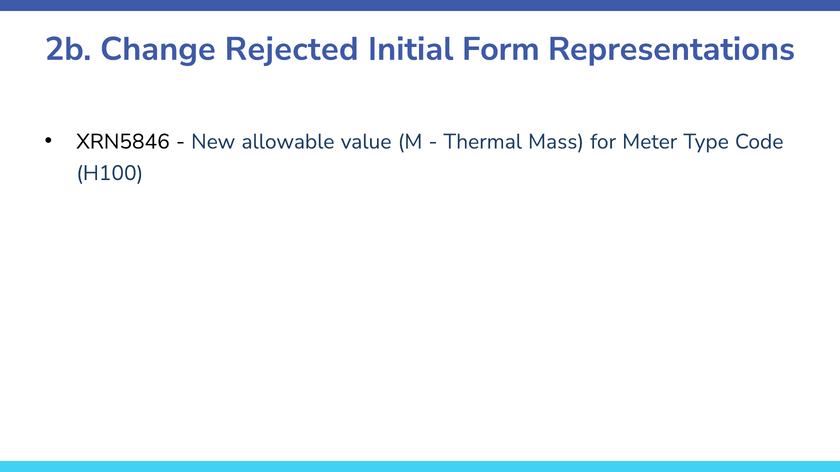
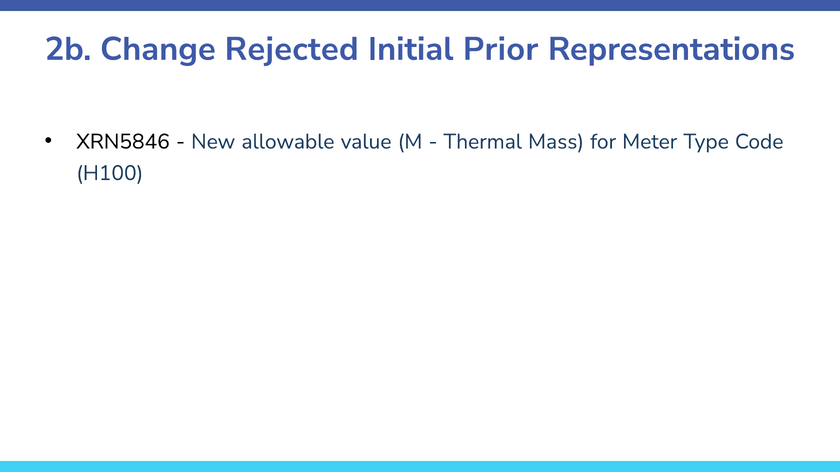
Form: Form -> Prior
